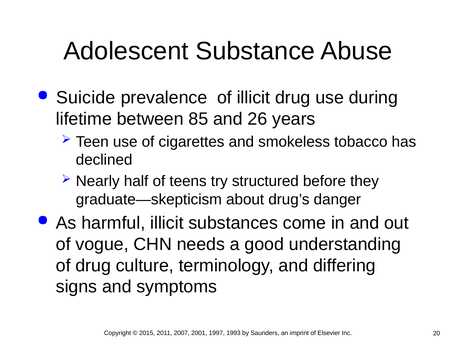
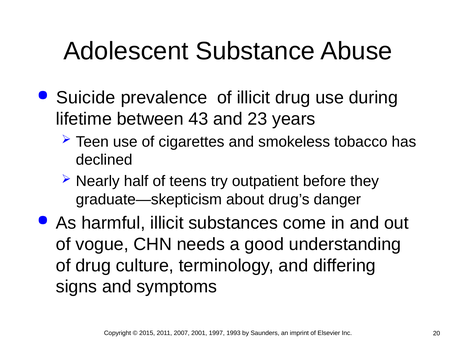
85: 85 -> 43
26: 26 -> 23
structured: structured -> outpatient
